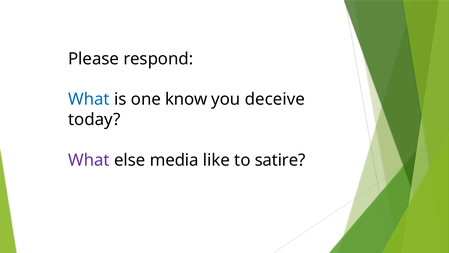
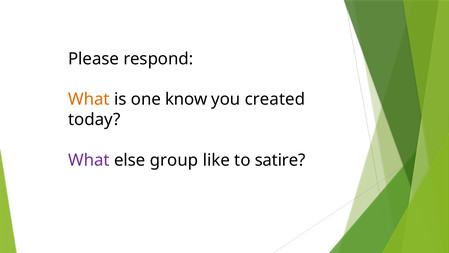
What at (89, 99) colour: blue -> orange
deceive: deceive -> created
media: media -> group
